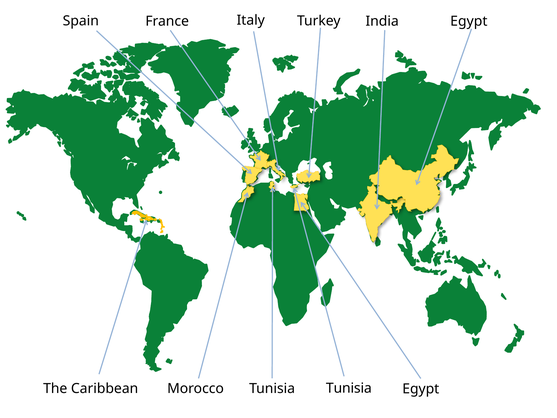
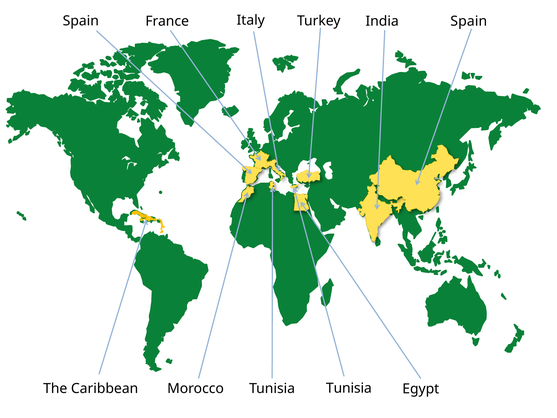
Egypt at (469, 21): Egypt -> Spain
